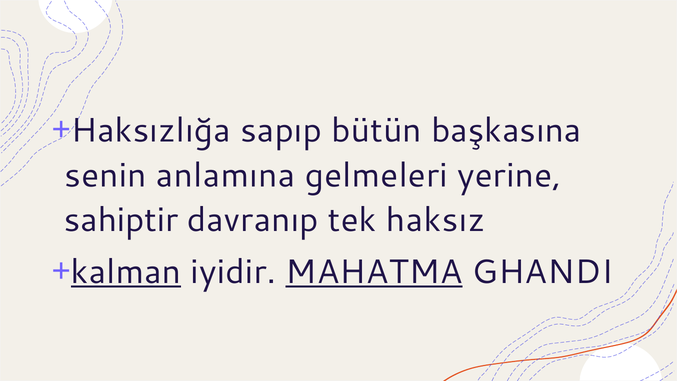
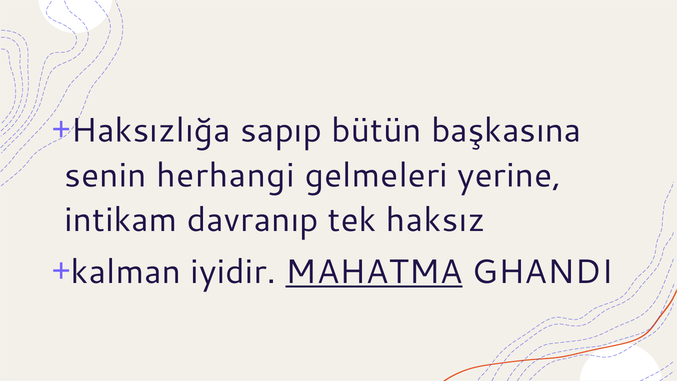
anlamına: anlamına -> herhangi
sahiptir: sahiptir -> intikam
kalman underline: present -> none
